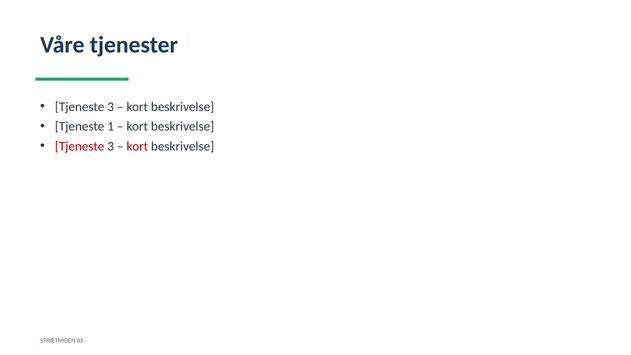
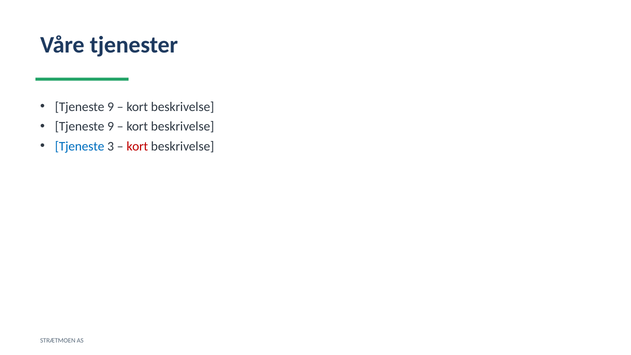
3 at (111, 107): 3 -> 9
1 at (111, 127): 1 -> 9
Tjeneste at (80, 146) colour: red -> blue
